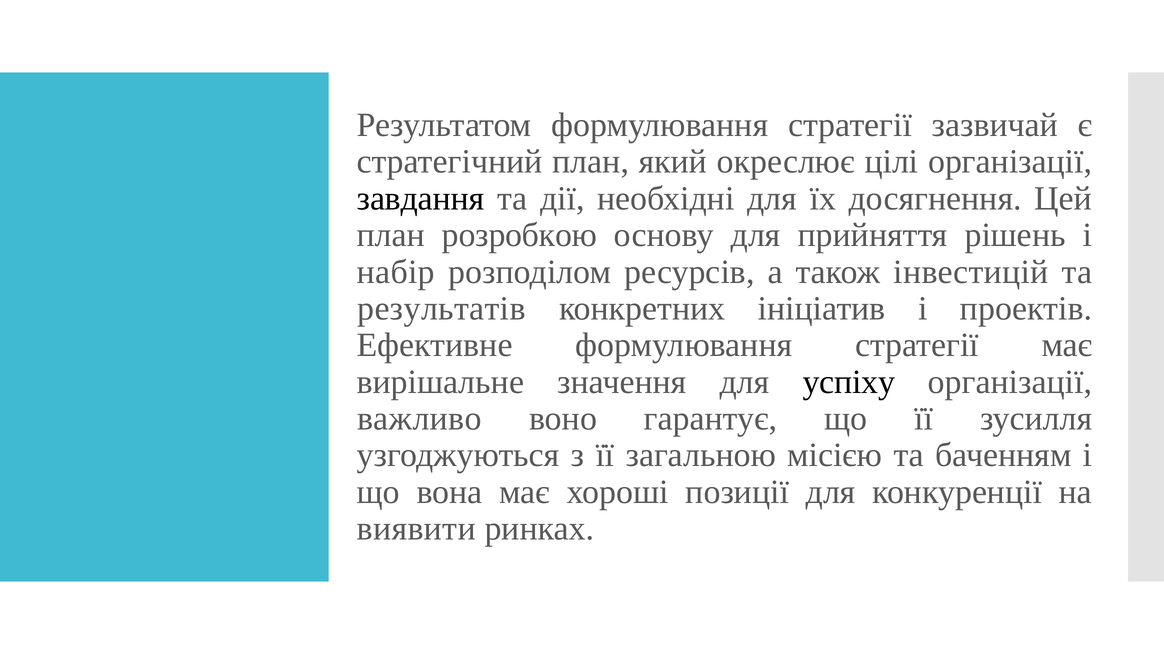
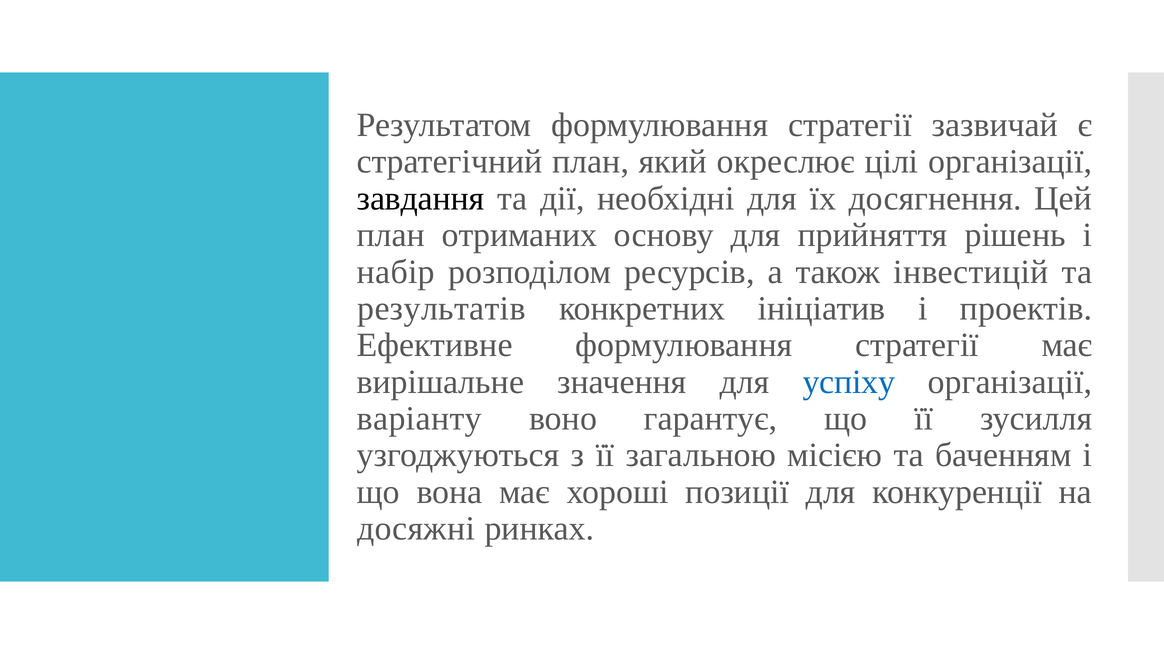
розробкою: розробкою -> отриманих
успіху colour: black -> blue
важливо: важливо -> варіанту
виявити: виявити -> досяжні
